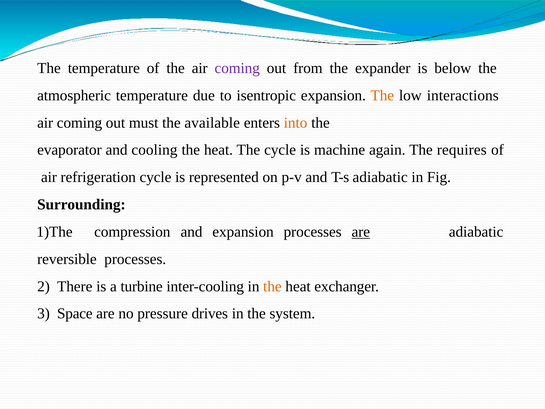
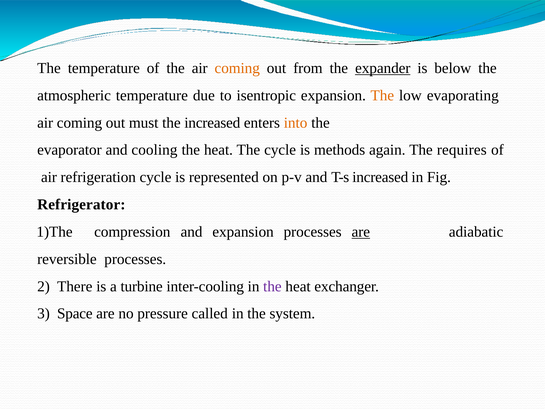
coming at (237, 68) colour: purple -> orange
expander underline: none -> present
interactions: interactions -> evaporating
the available: available -> increased
machine: machine -> methods
T-s adiabatic: adiabatic -> increased
Surrounding: Surrounding -> Refrigerator
the at (272, 286) colour: orange -> purple
drives: drives -> called
